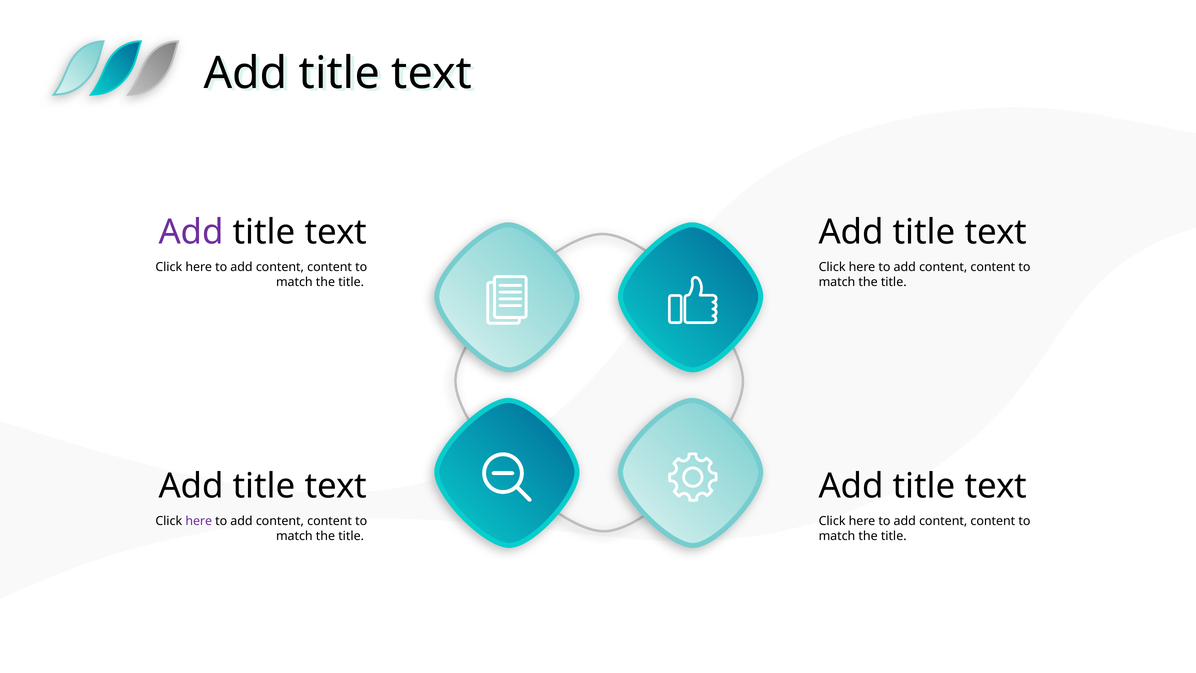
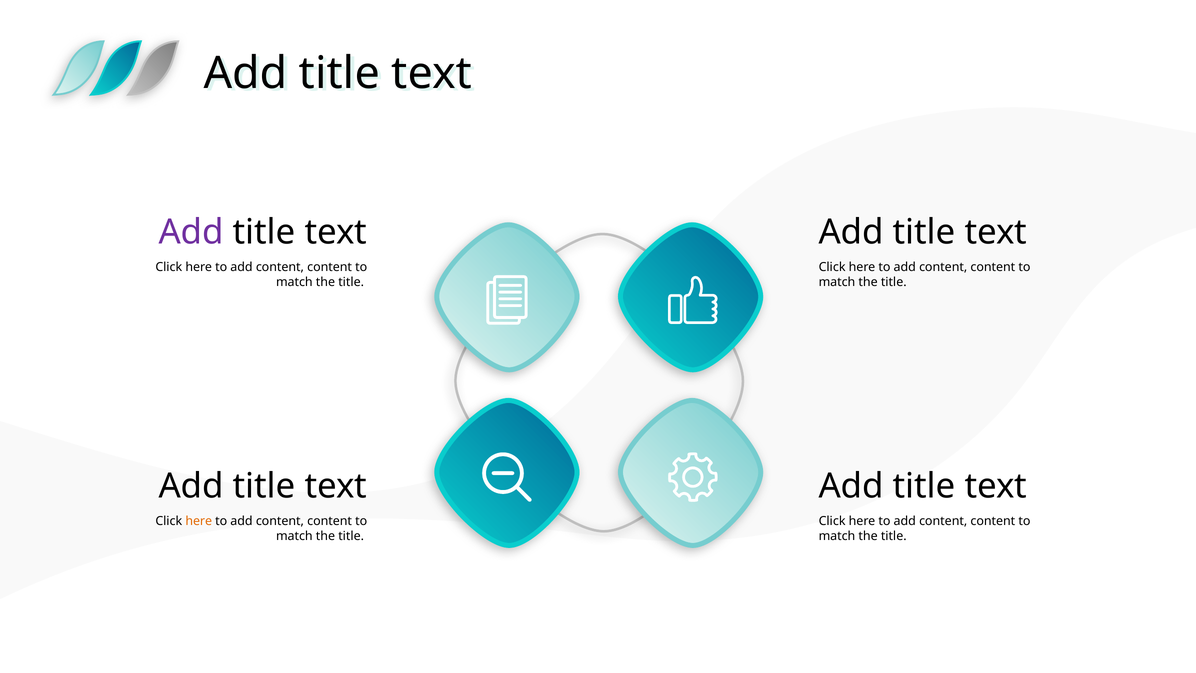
here at (199, 521) colour: purple -> orange
